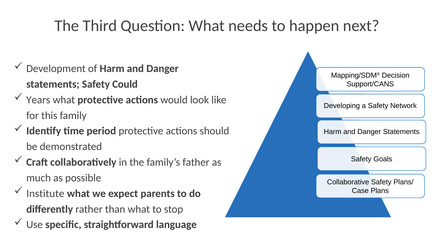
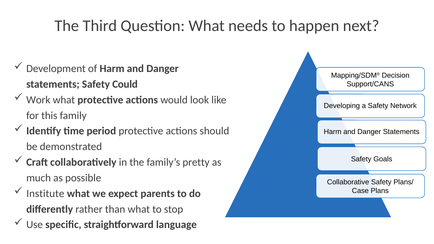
Years: Years -> Work
father: father -> pretty
